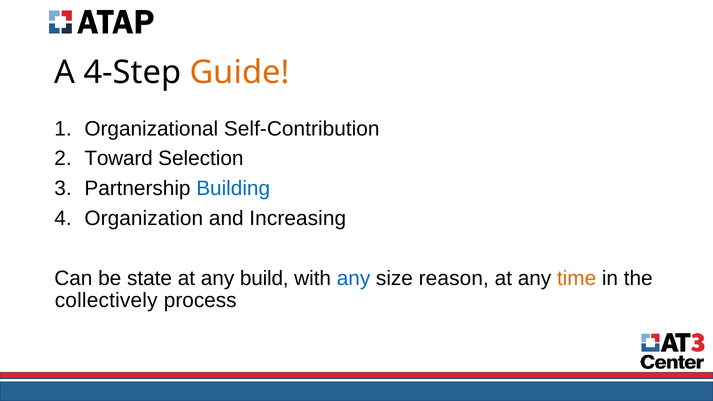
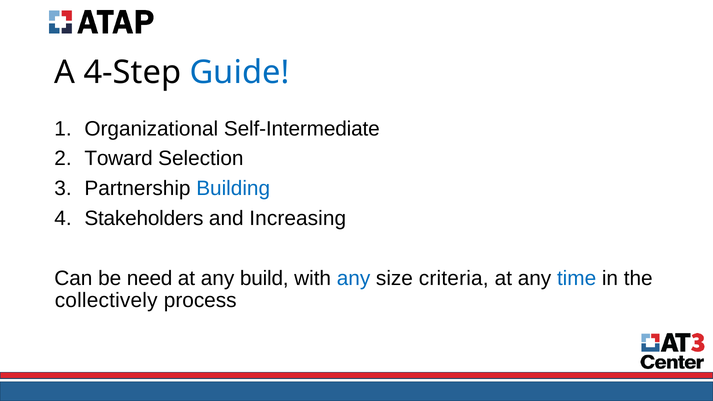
Guide colour: orange -> blue
Self-Contribution: Self-Contribution -> Self-Intermediate
Organization: Organization -> Stakeholders
state: state -> need
reason: reason -> criteria
time colour: orange -> blue
